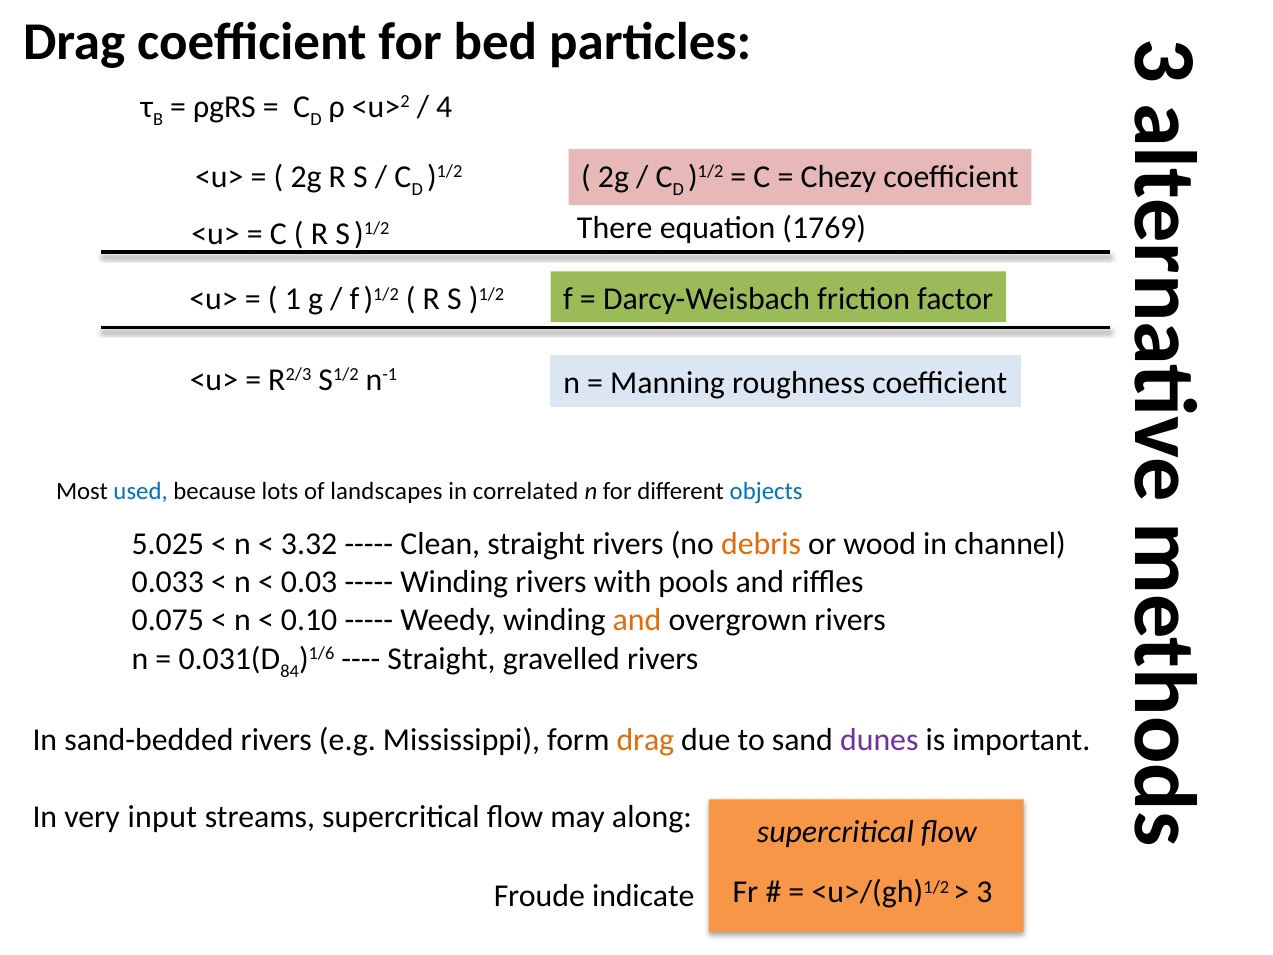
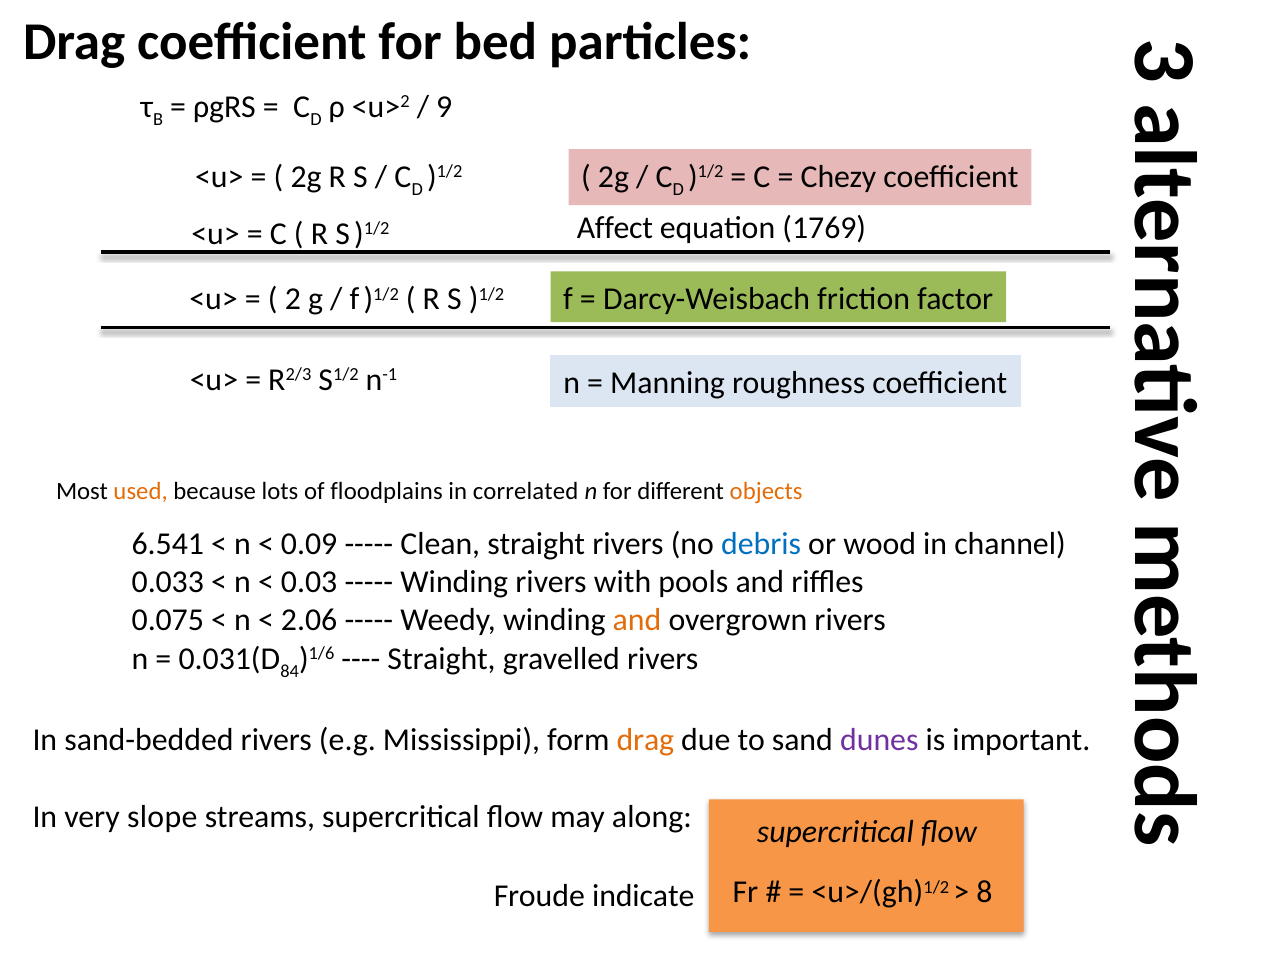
4: 4 -> 9
There: There -> Affect
1: 1 -> 2
used colour: blue -> orange
landscapes: landscapes -> floodplains
objects colour: blue -> orange
5.025: 5.025 -> 6.541
3.32: 3.32 -> 0.09
debris colour: orange -> blue
0.10: 0.10 -> 2.06
input: input -> slope
3 at (984, 892): 3 -> 8
